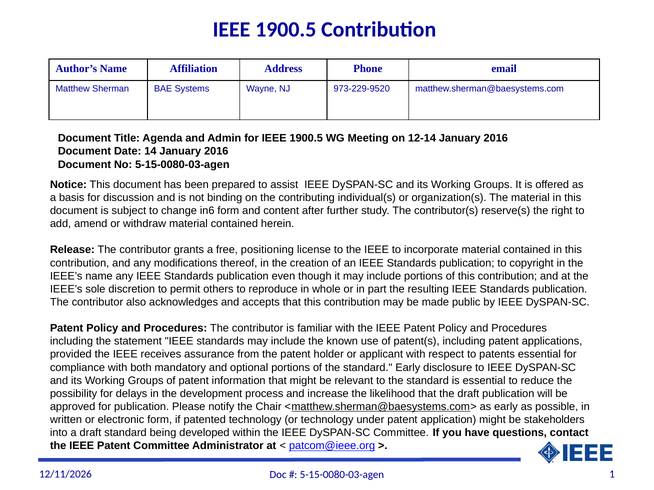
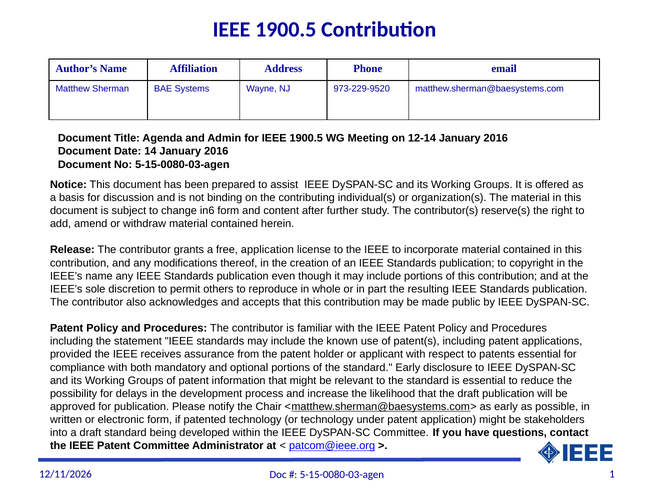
free positioning: positioning -> application
